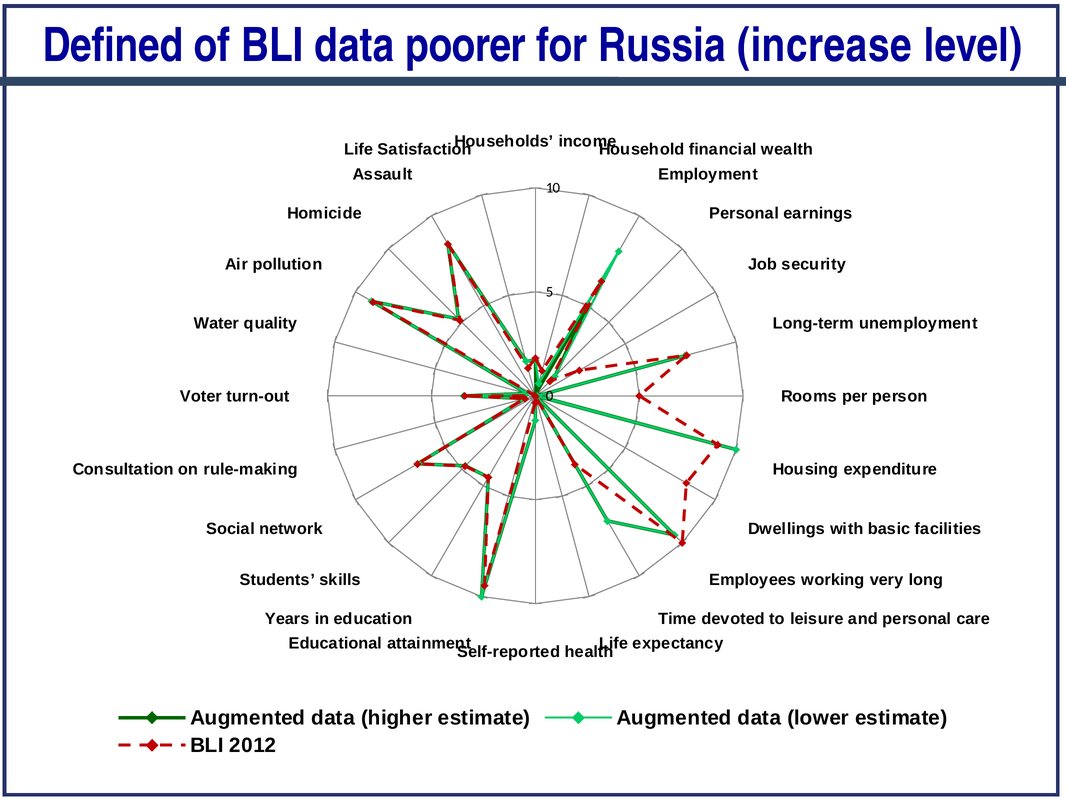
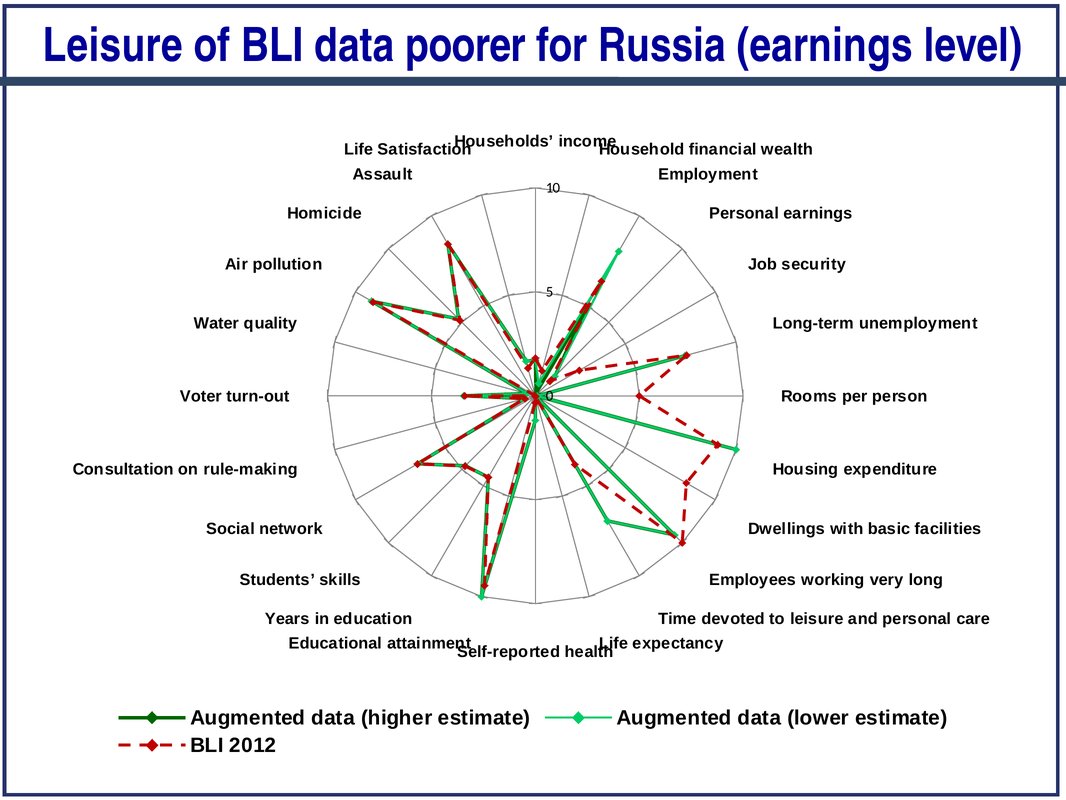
Defined at (113, 46): Defined -> Leisure
Russia increase: increase -> earnings
